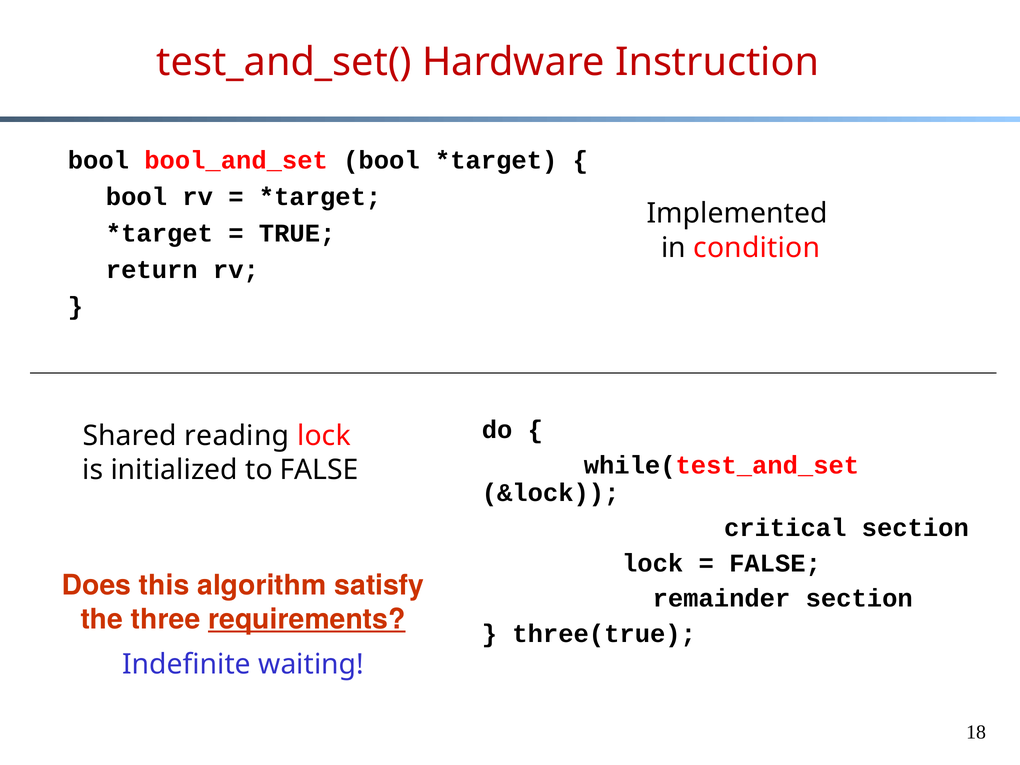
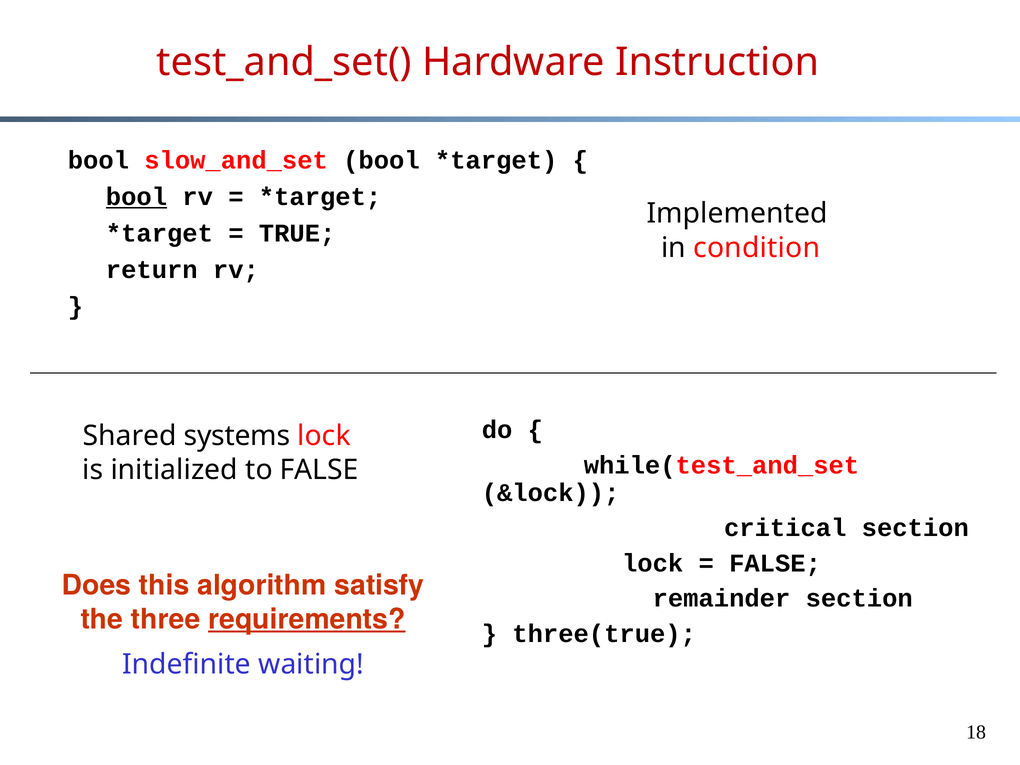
bool_and_set: bool_and_set -> slow_and_set
bool at (136, 197) underline: none -> present
reading: reading -> systems
